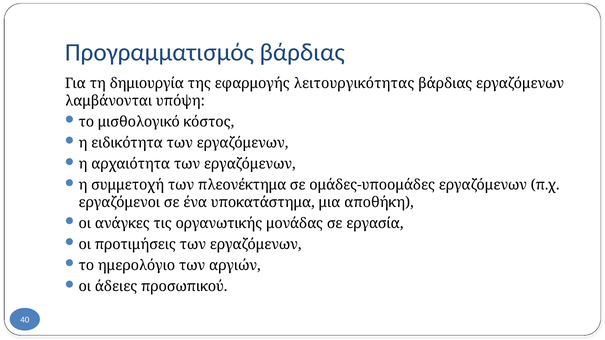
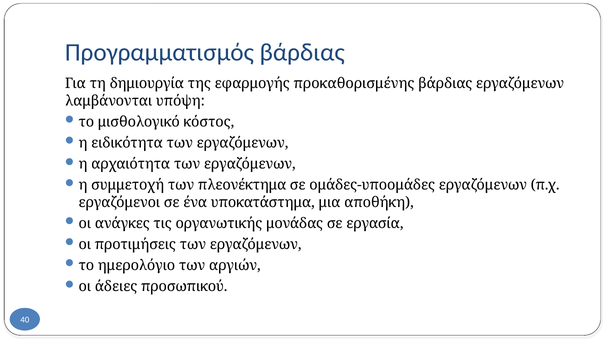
λειτουργικότητας: λειτουργικότητας -> προκαθορισμένης
